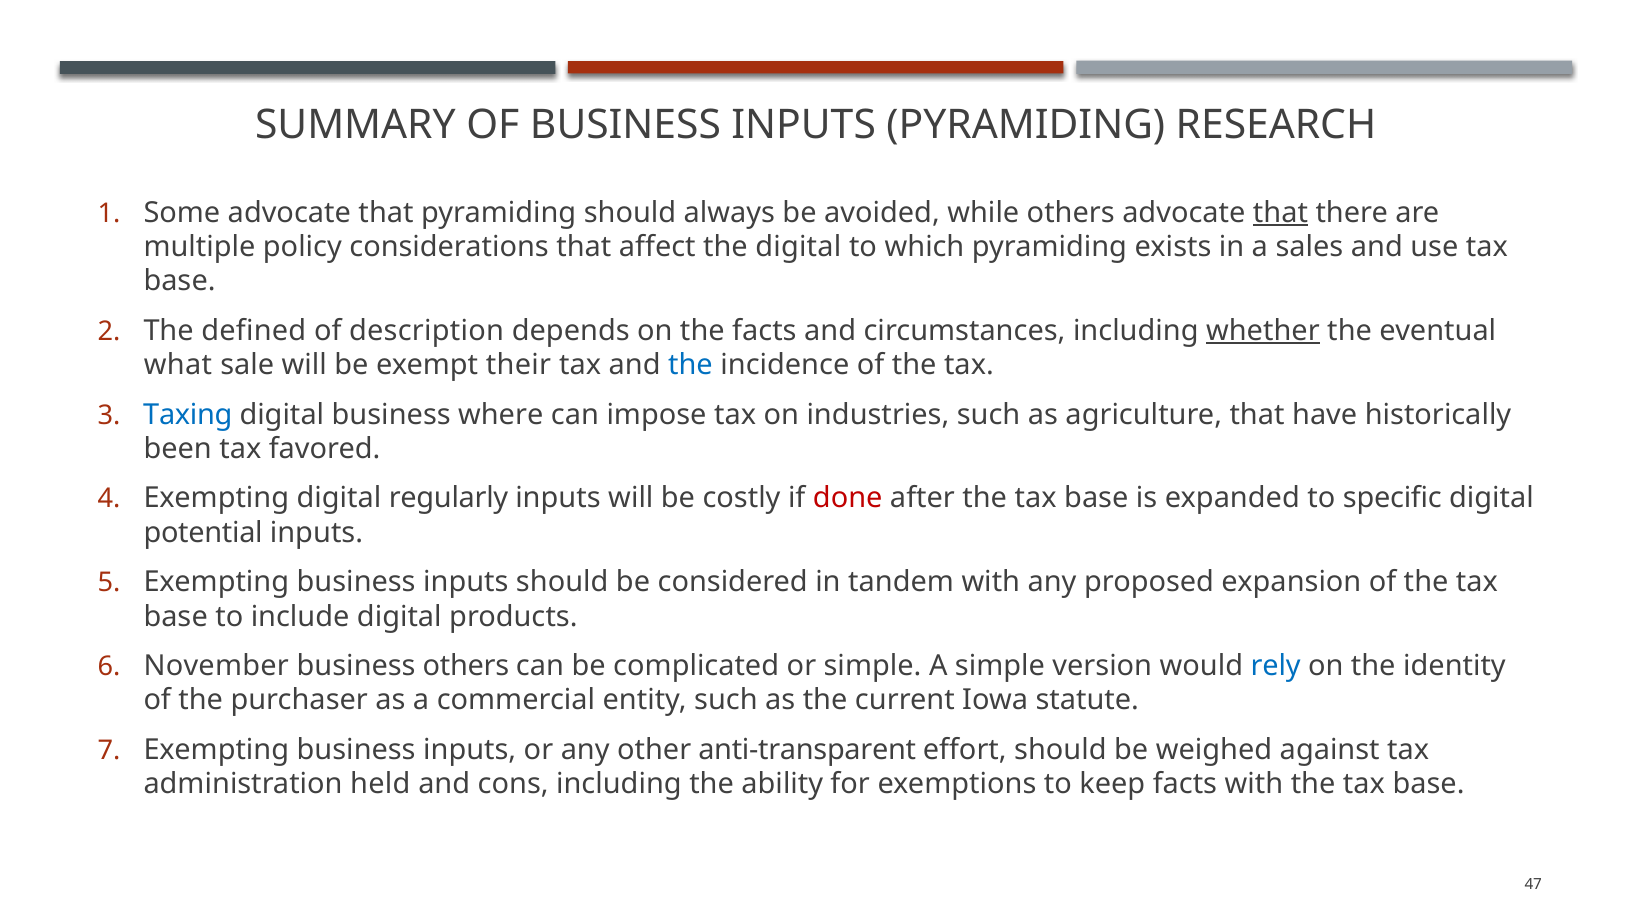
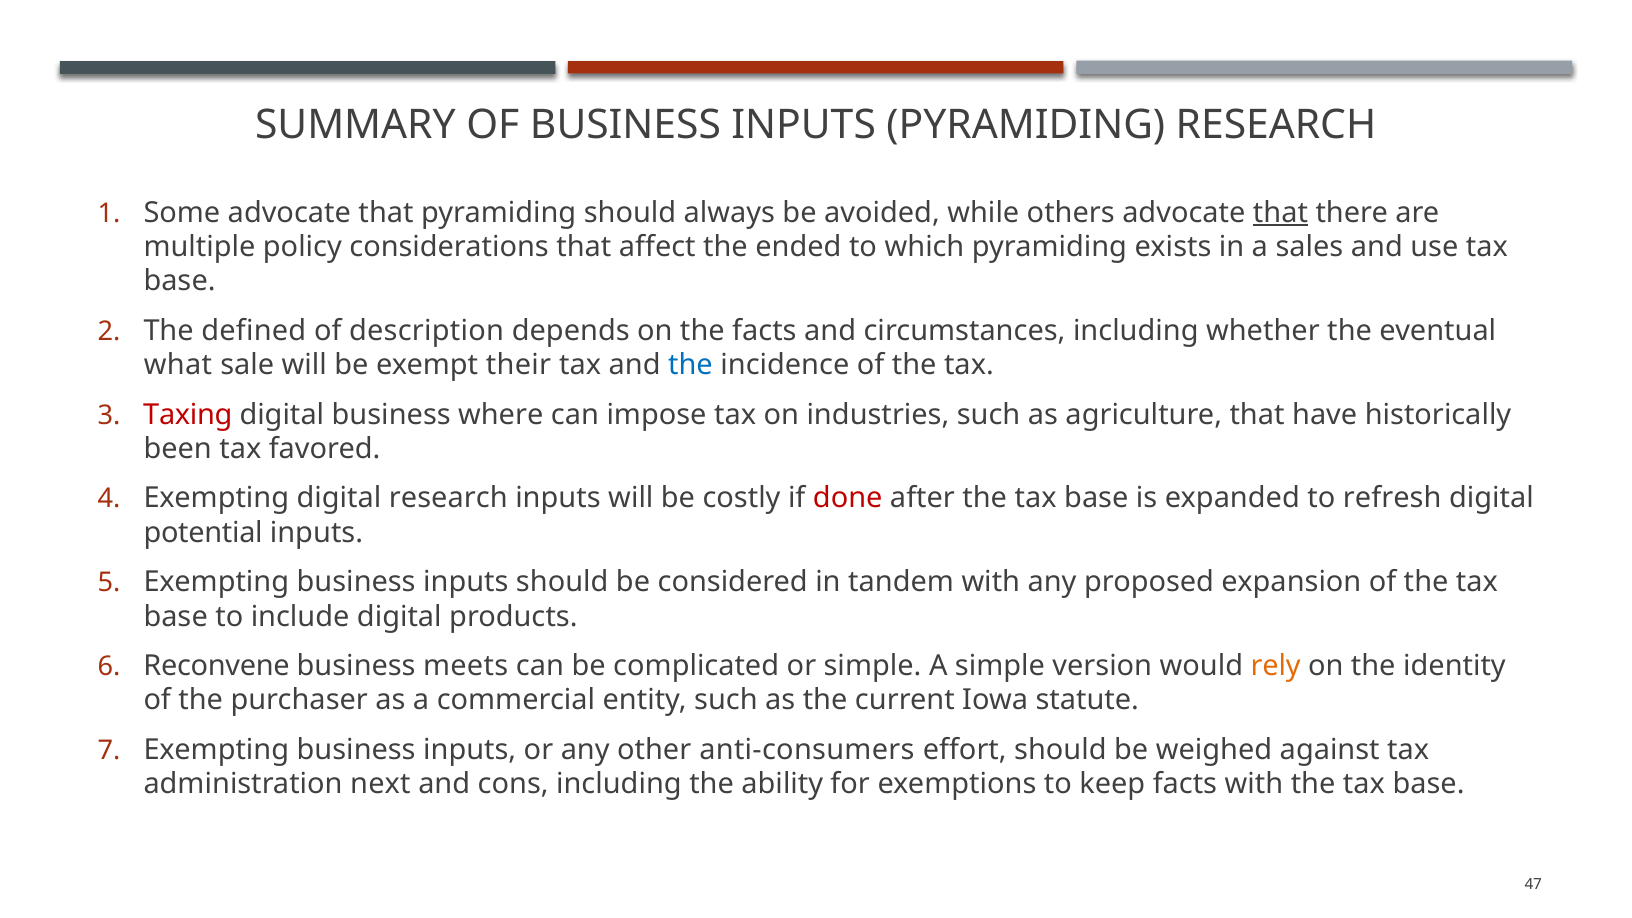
the digital: digital -> ended
whether underline: present -> none
Taxing colour: blue -> red
digital regularly: regularly -> research
specific: specific -> refresh
November: November -> Reconvene
business others: others -> meets
rely colour: blue -> orange
anti-transparent: anti-transparent -> anti-consumers
held: held -> next
